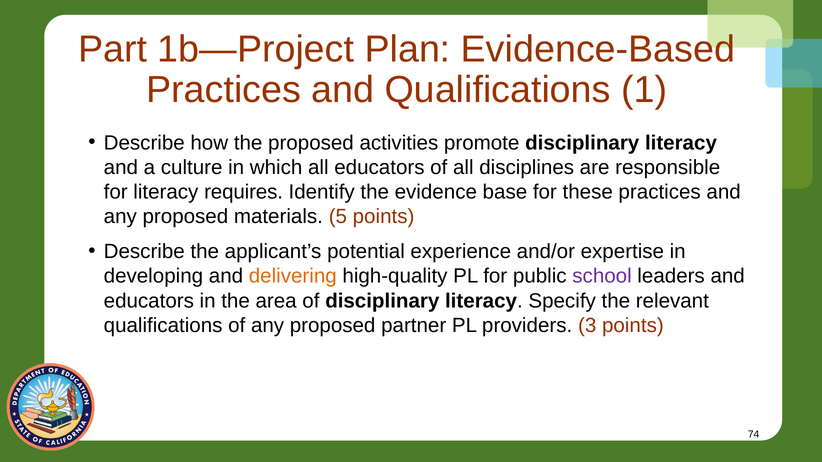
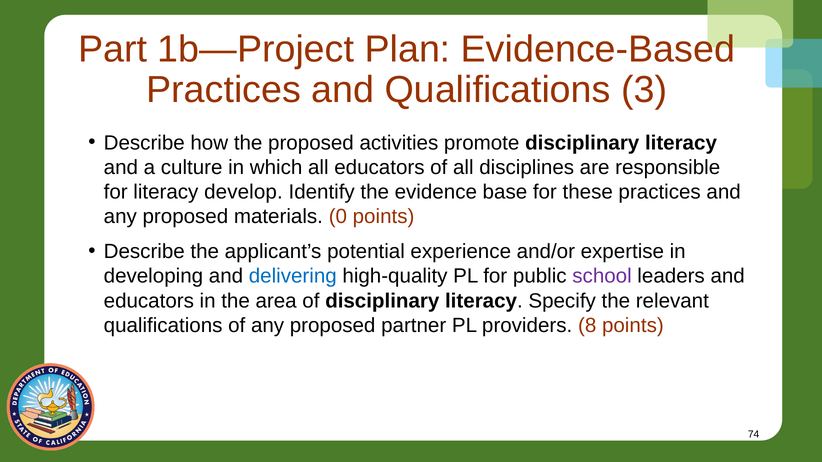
1: 1 -> 3
requires: requires -> develop
5: 5 -> 0
delivering colour: orange -> blue
3: 3 -> 8
